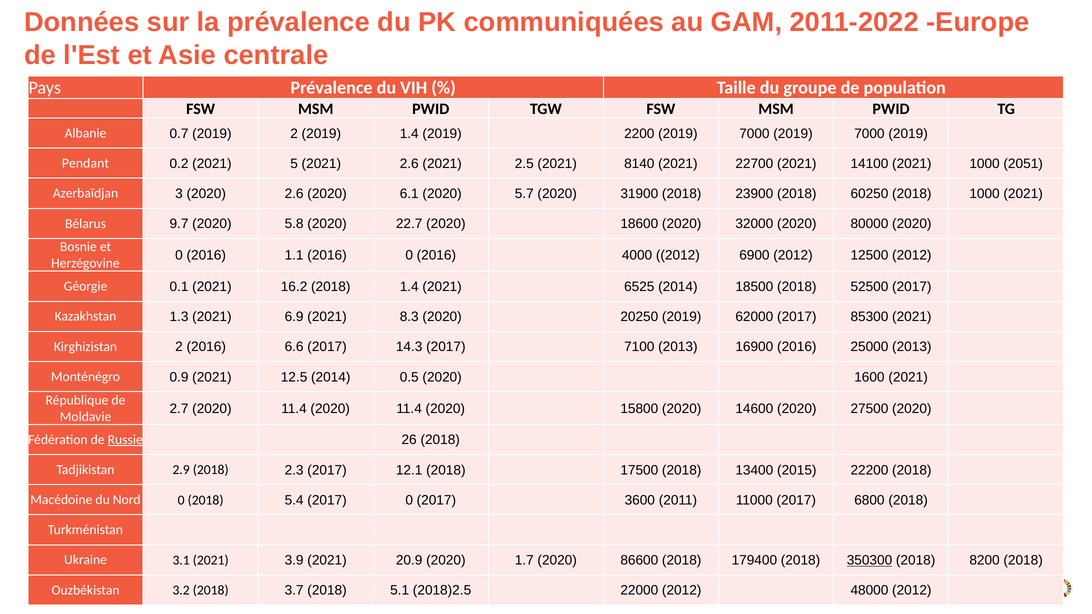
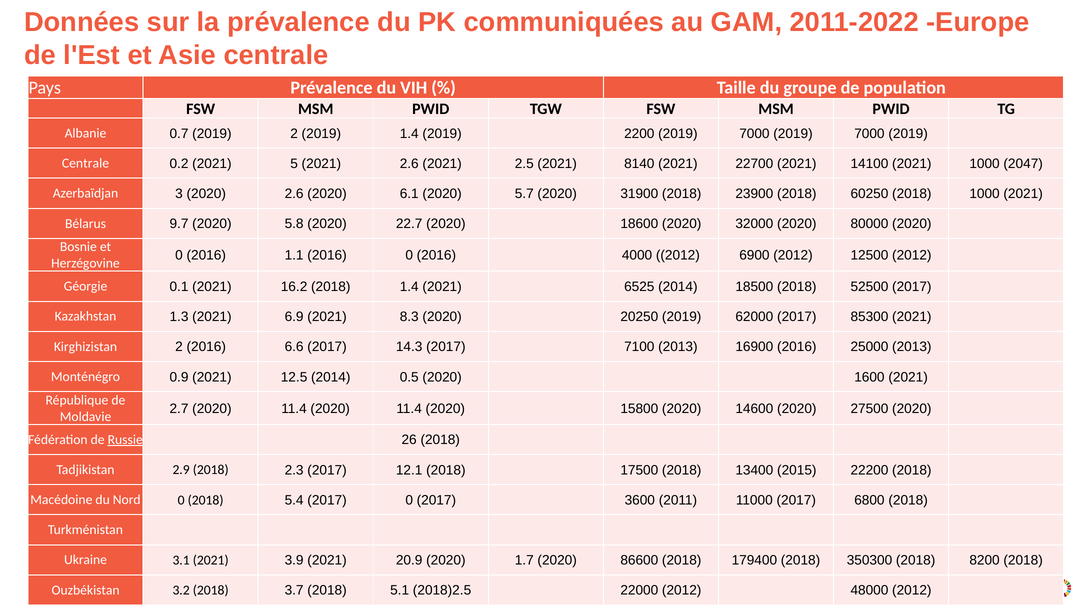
Pendant at (85, 163): Pendant -> Centrale
2051: 2051 -> 2047
350300 underline: present -> none
